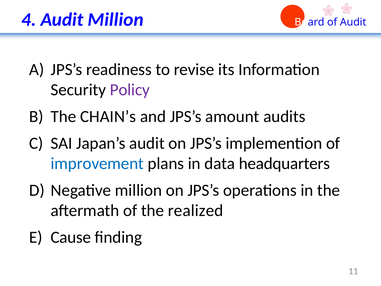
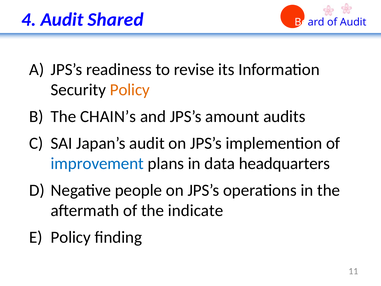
Audit Million: Million -> Shared
Policy at (130, 90) colour: purple -> orange
Negative million: million -> people
realized: realized -> indicate
Cause at (71, 237): Cause -> Policy
